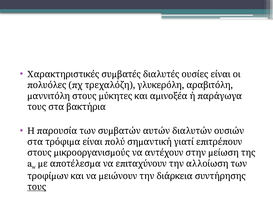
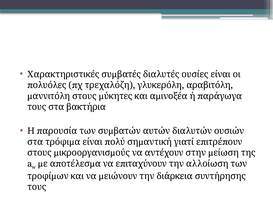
τους underline: present -> none
